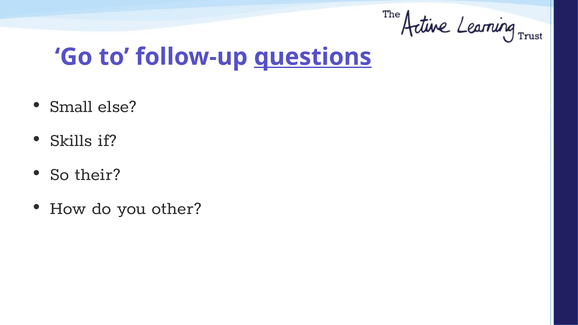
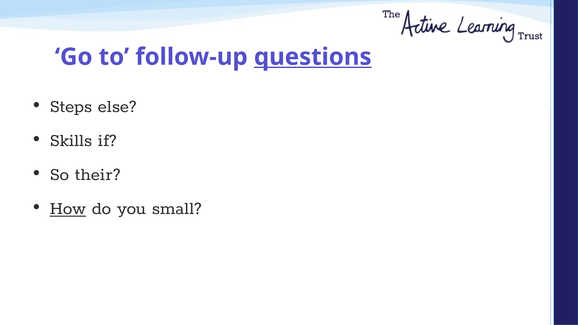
Small: Small -> Steps
How underline: none -> present
other: other -> small
